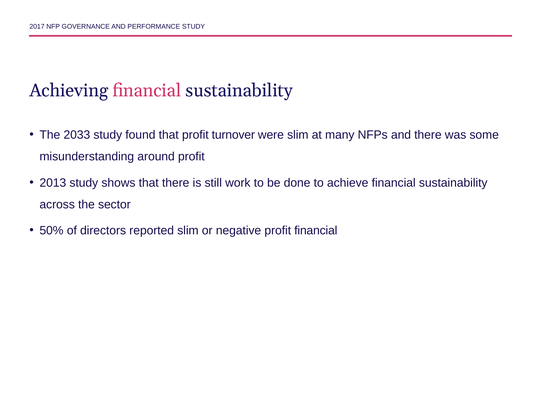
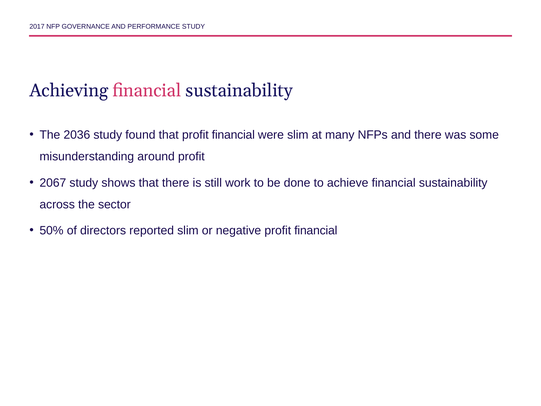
2033: 2033 -> 2036
that profit turnover: turnover -> financial
2013: 2013 -> 2067
